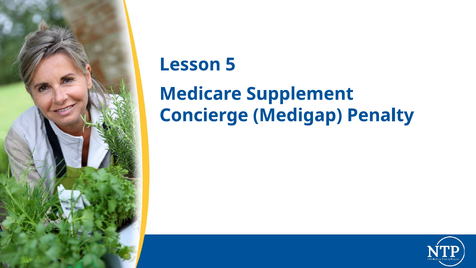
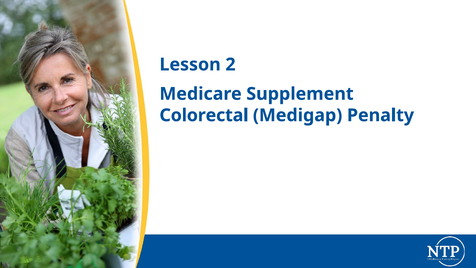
5: 5 -> 2
Concierge: Concierge -> Colorectal
